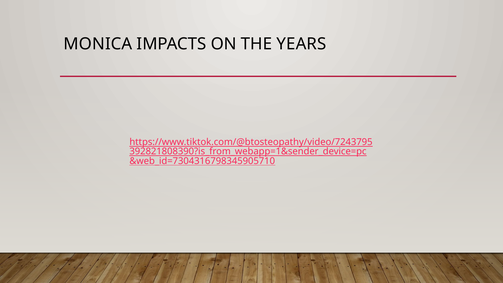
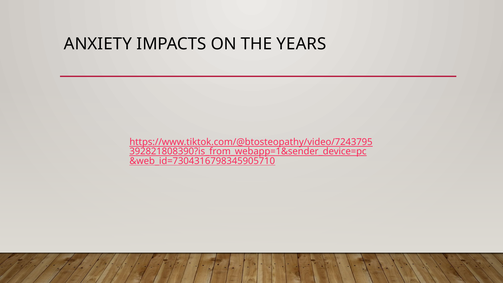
MONICA: MONICA -> ANXIETY
